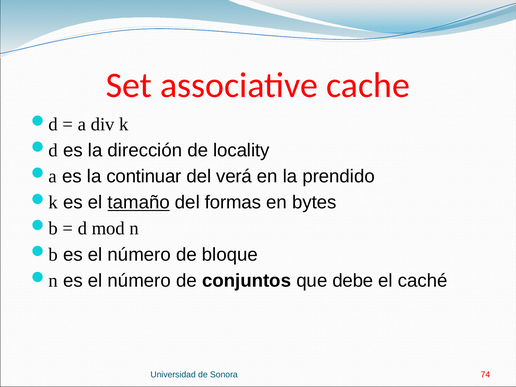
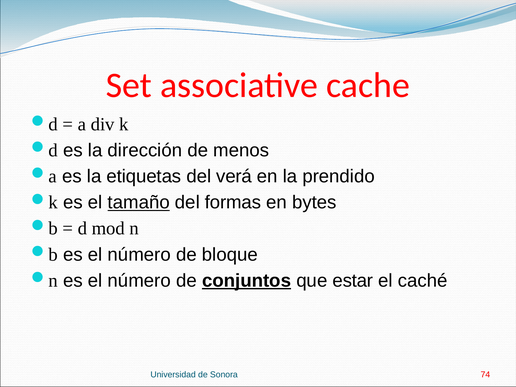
locality: locality -> menos
continuar: continuar -> etiquetas
conjuntos underline: none -> present
debe: debe -> estar
